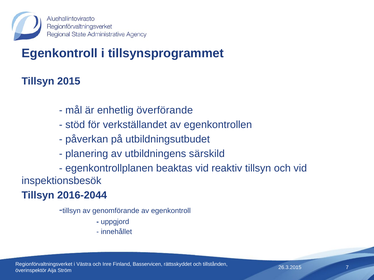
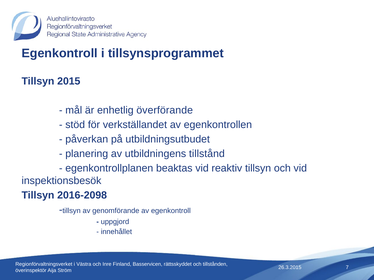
särskild: särskild -> tillstånd
2016-2044: 2016-2044 -> 2016-2098
